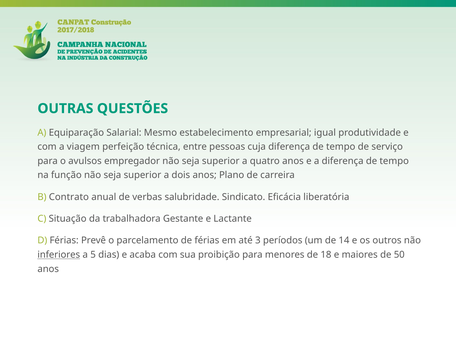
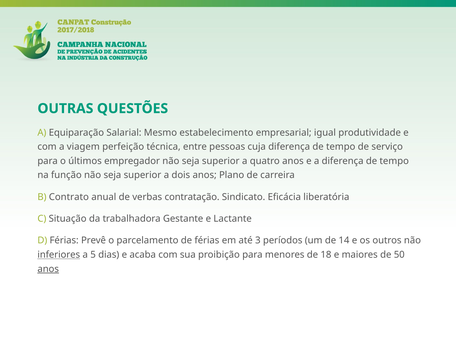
avulsos: avulsos -> últimos
salubridade: salubridade -> contratação
anos at (48, 269) underline: none -> present
